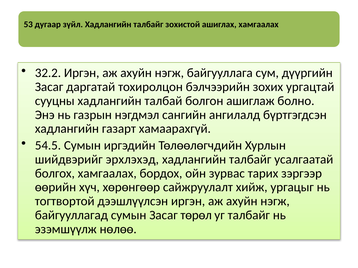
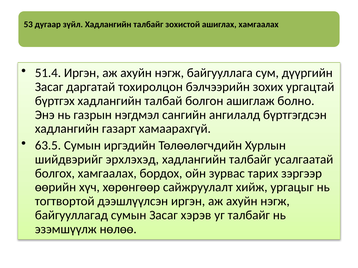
32.2: 32.2 -> 51.4
сууцны: сууцны -> бүртгэх
54.5: 54.5 -> 63.5
төрөл: төрөл -> хэрэв
